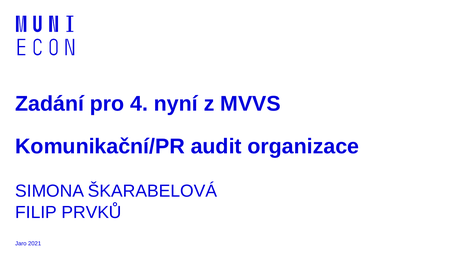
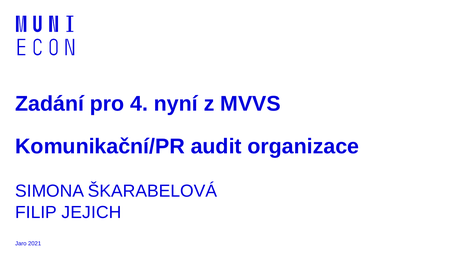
PRVKŮ: PRVKŮ -> JEJICH
